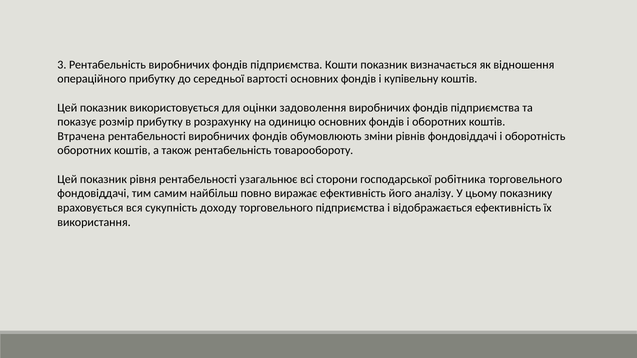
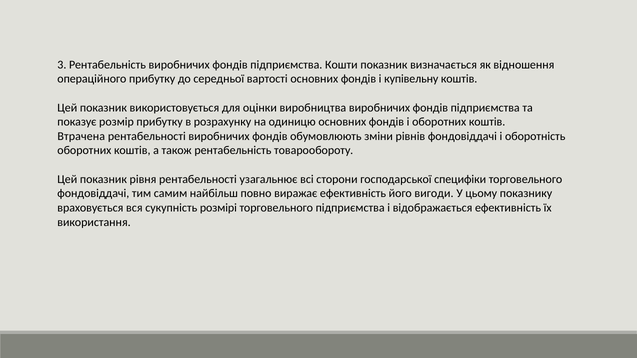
задоволення: задоволення -> виробництва
робітника: робітника -> специфіки
аналізу: аналізу -> вигоди
доходу: доходу -> розмірі
